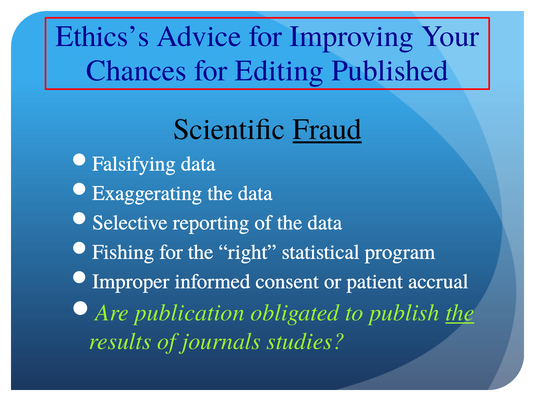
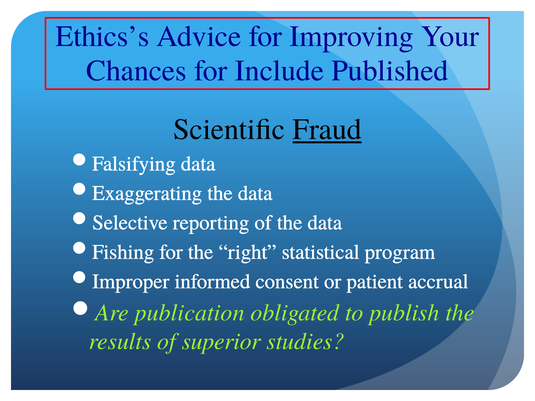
Editing: Editing -> Include
the at (460, 313) underline: present -> none
journals: journals -> superior
